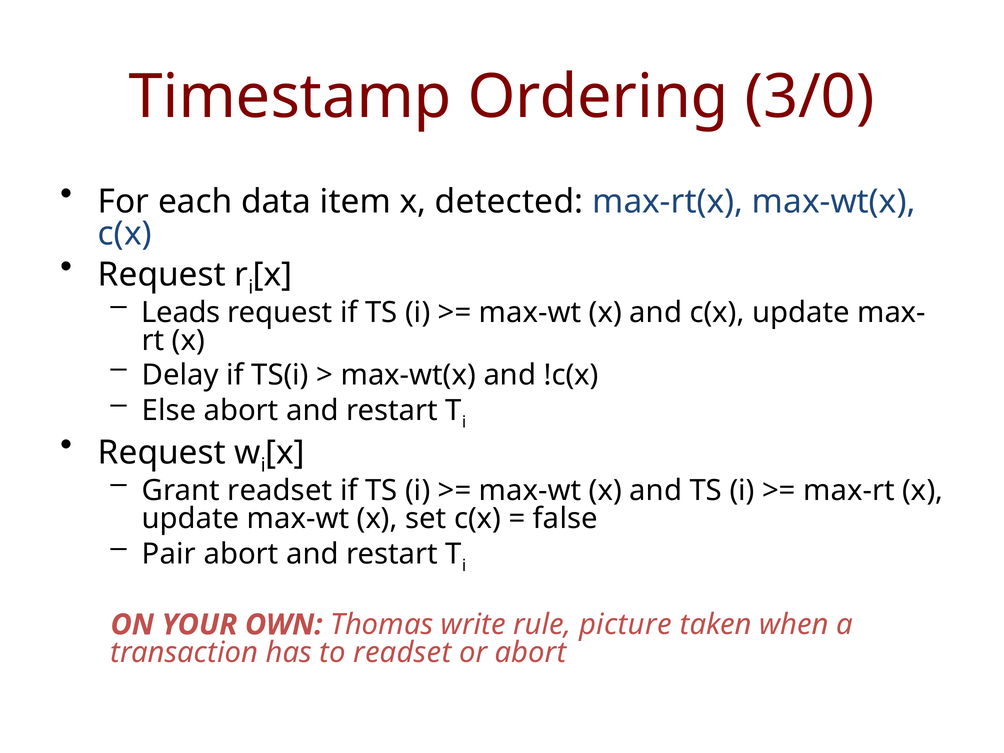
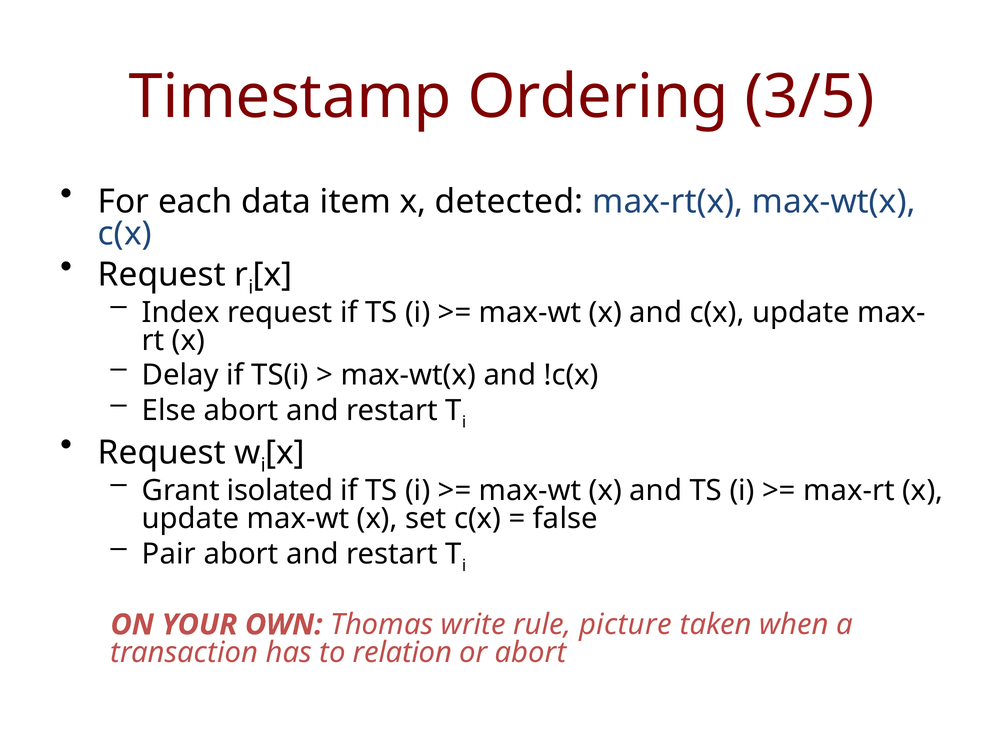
3/0: 3/0 -> 3/5
Leads: Leads -> Index
Grant readset: readset -> isolated
to readset: readset -> relation
